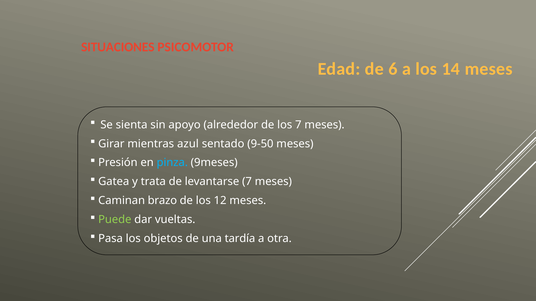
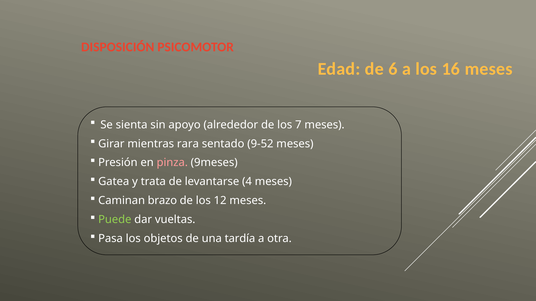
SITUACIONES: SITUACIONES -> DISPOSICIÓN
14: 14 -> 16
azul: azul -> rara
9-50: 9-50 -> 9-52
pinza colour: light blue -> pink
levantarse 7: 7 -> 4
